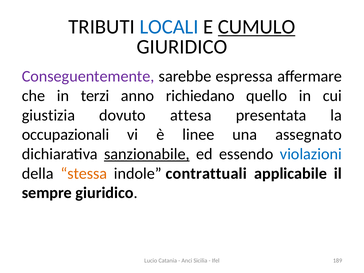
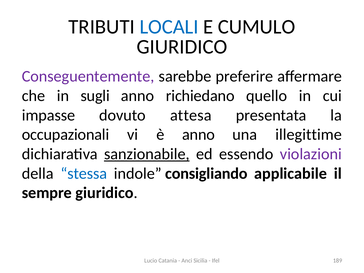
CUMULO underline: present -> none
espressa: espressa -> preferire
terzi: terzi -> sugli
giustizia: giustizia -> impasse
è linee: linee -> anno
assegnato: assegnato -> illegittime
violazioni colour: blue -> purple
stessa colour: orange -> blue
contrattuali: contrattuali -> consigliando
